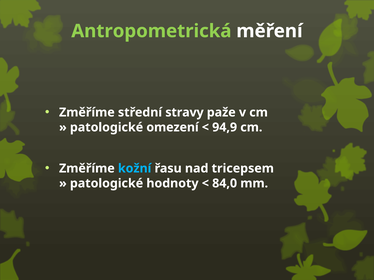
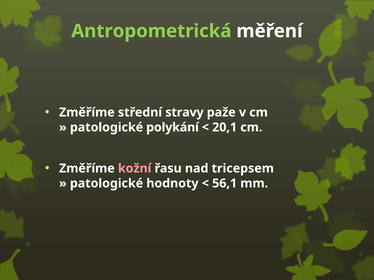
omezení: omezení -> polykání
94,9: 94,9 -> 20,1
kožní colour: light blue -> pink
84,0: 84,0 -> 56,1
